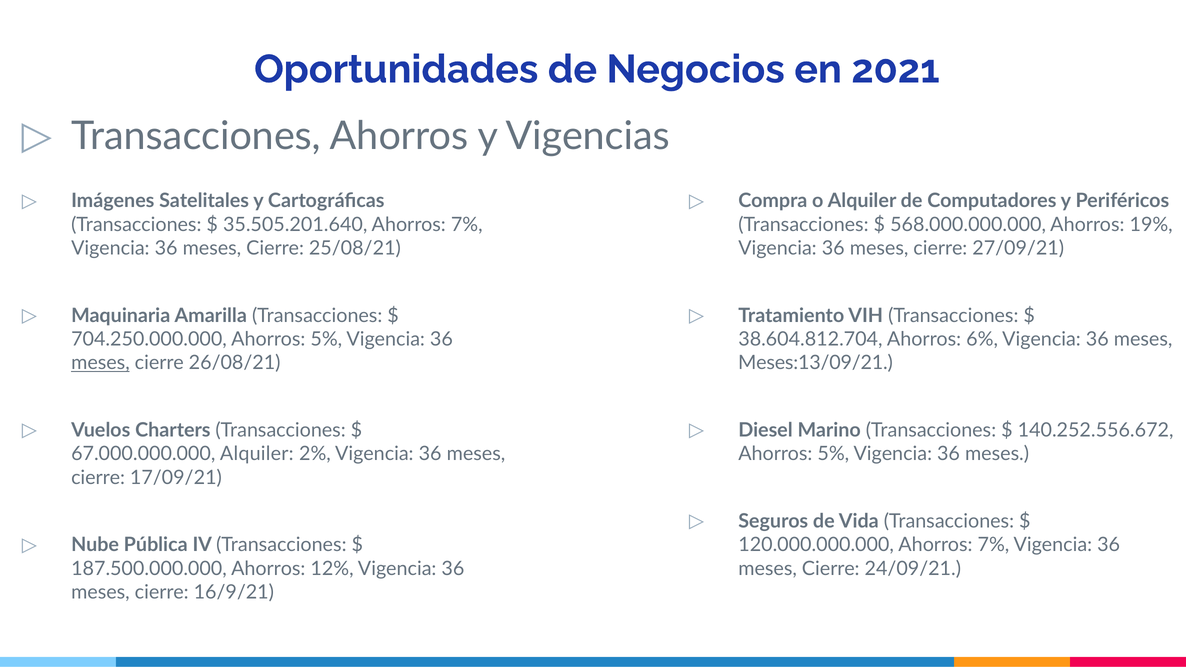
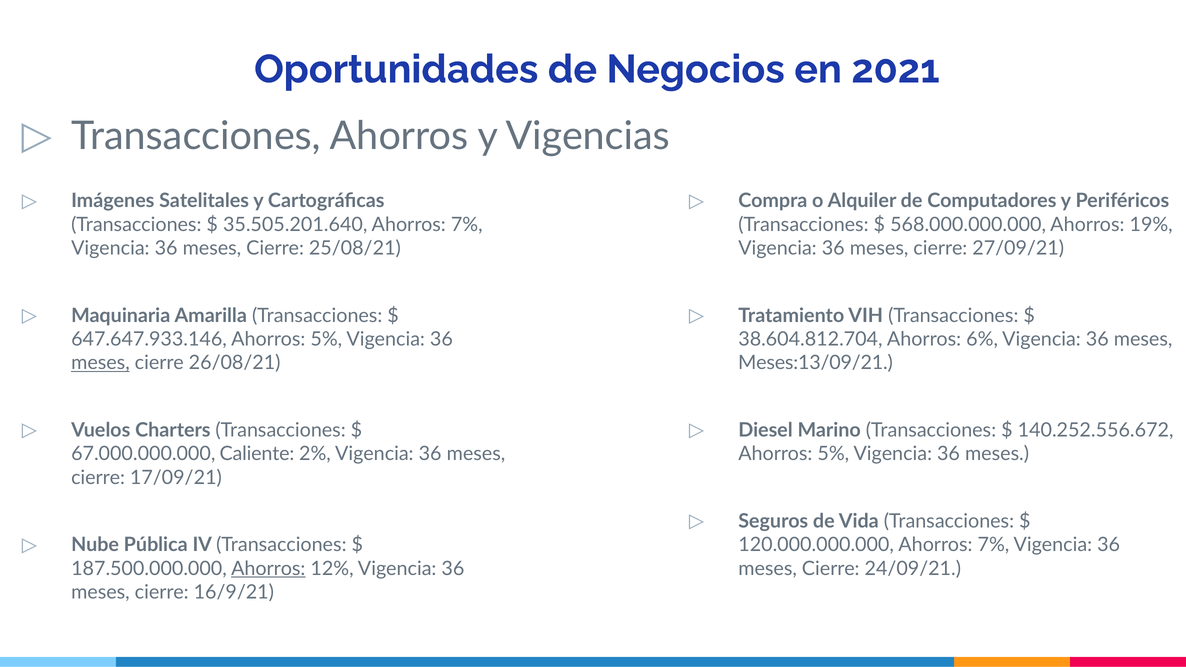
704.250.000.000: 704.250.000.000 -> 647.647.933.146
67.000.000.000 Alquiler: Alquiler -> Caliente
Ahorros at (268, 569) underline: none -> present
